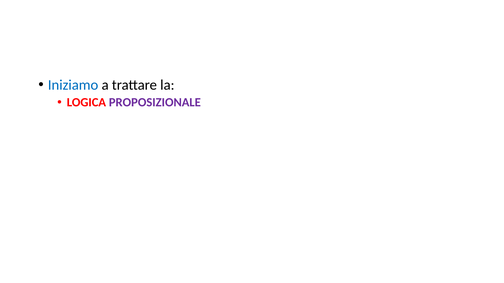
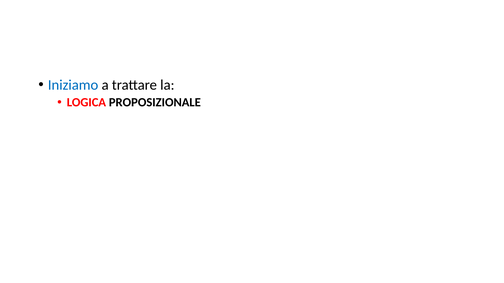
PROPOSIZIONALE colour: purple -> black
